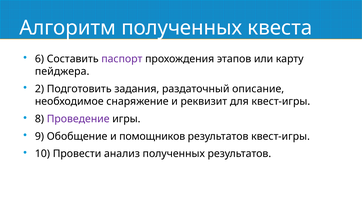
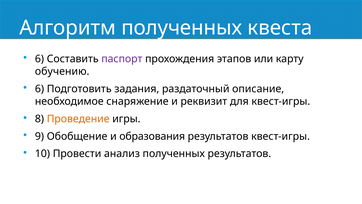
пейджера: пейджера -> обучению
2 at (39, 89): 2 -> 6
Проведение colour: purple -> orange
помощников: помощников -> образования
